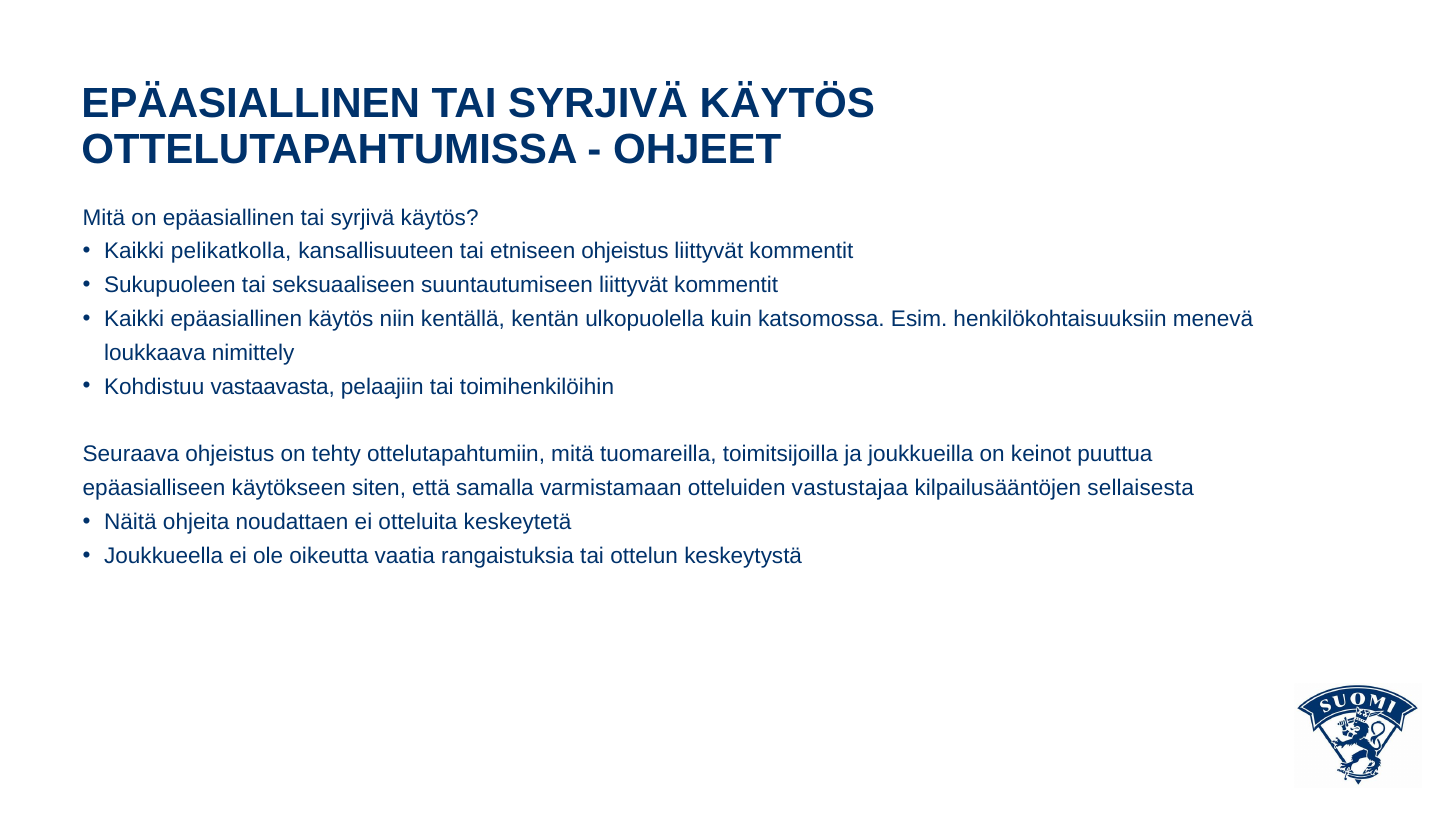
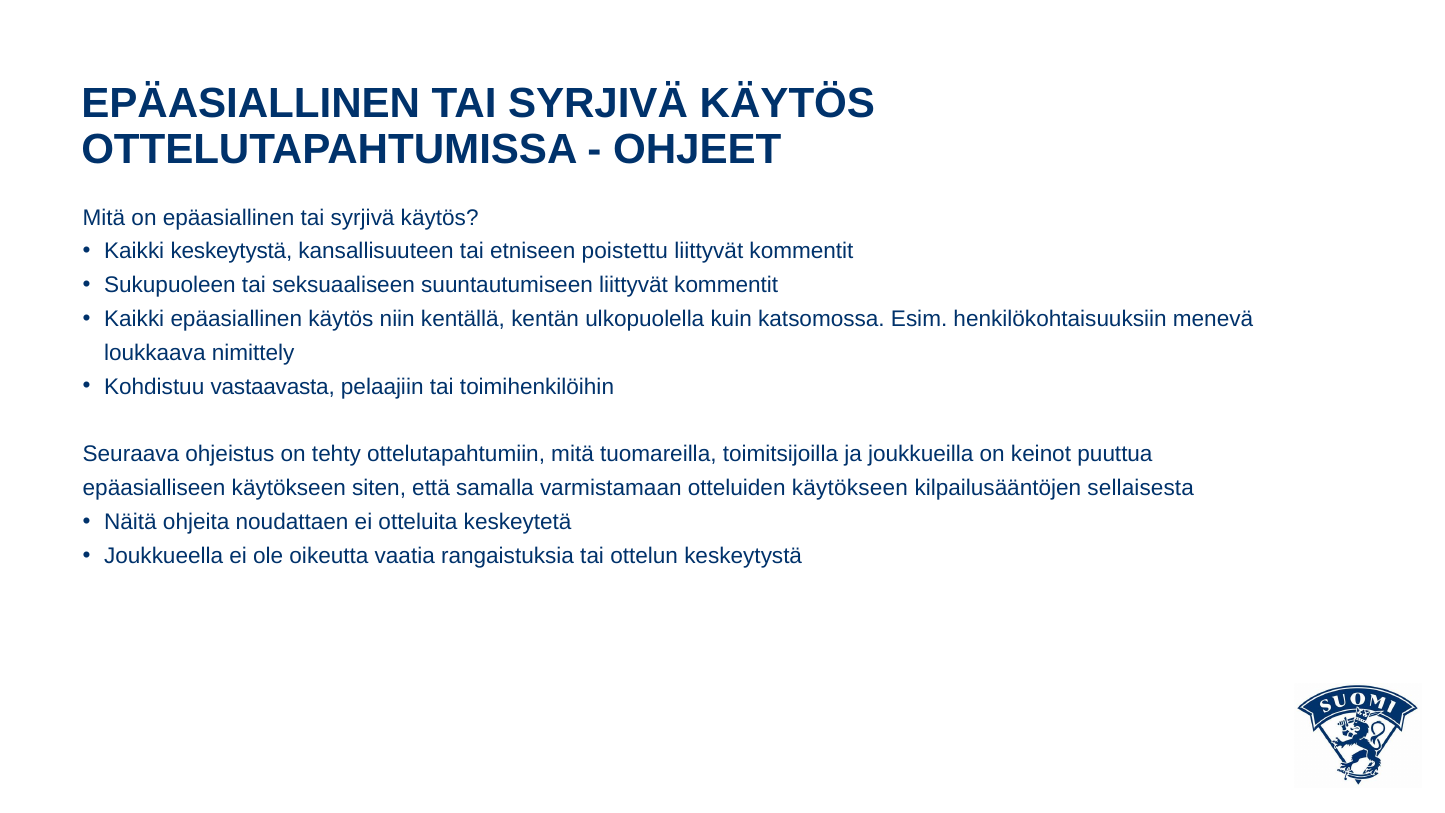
Kaikki pelikatkolla: pelikatkolla -> keskeytystä
etniseen ohjeistus: ohjeistus -> poistettu
otteluiden vastustajaa: vastustajaa -> käytökseen
